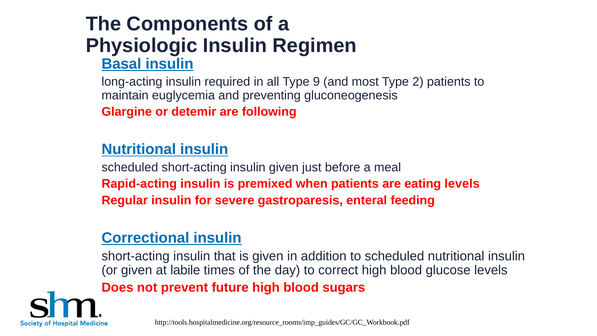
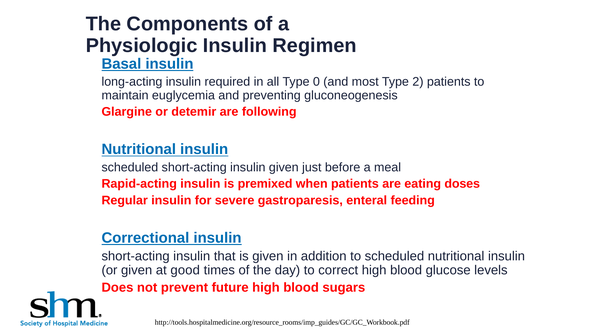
9: 9 -> 0
eating levels: levels -> doses
labile: labile -> good
